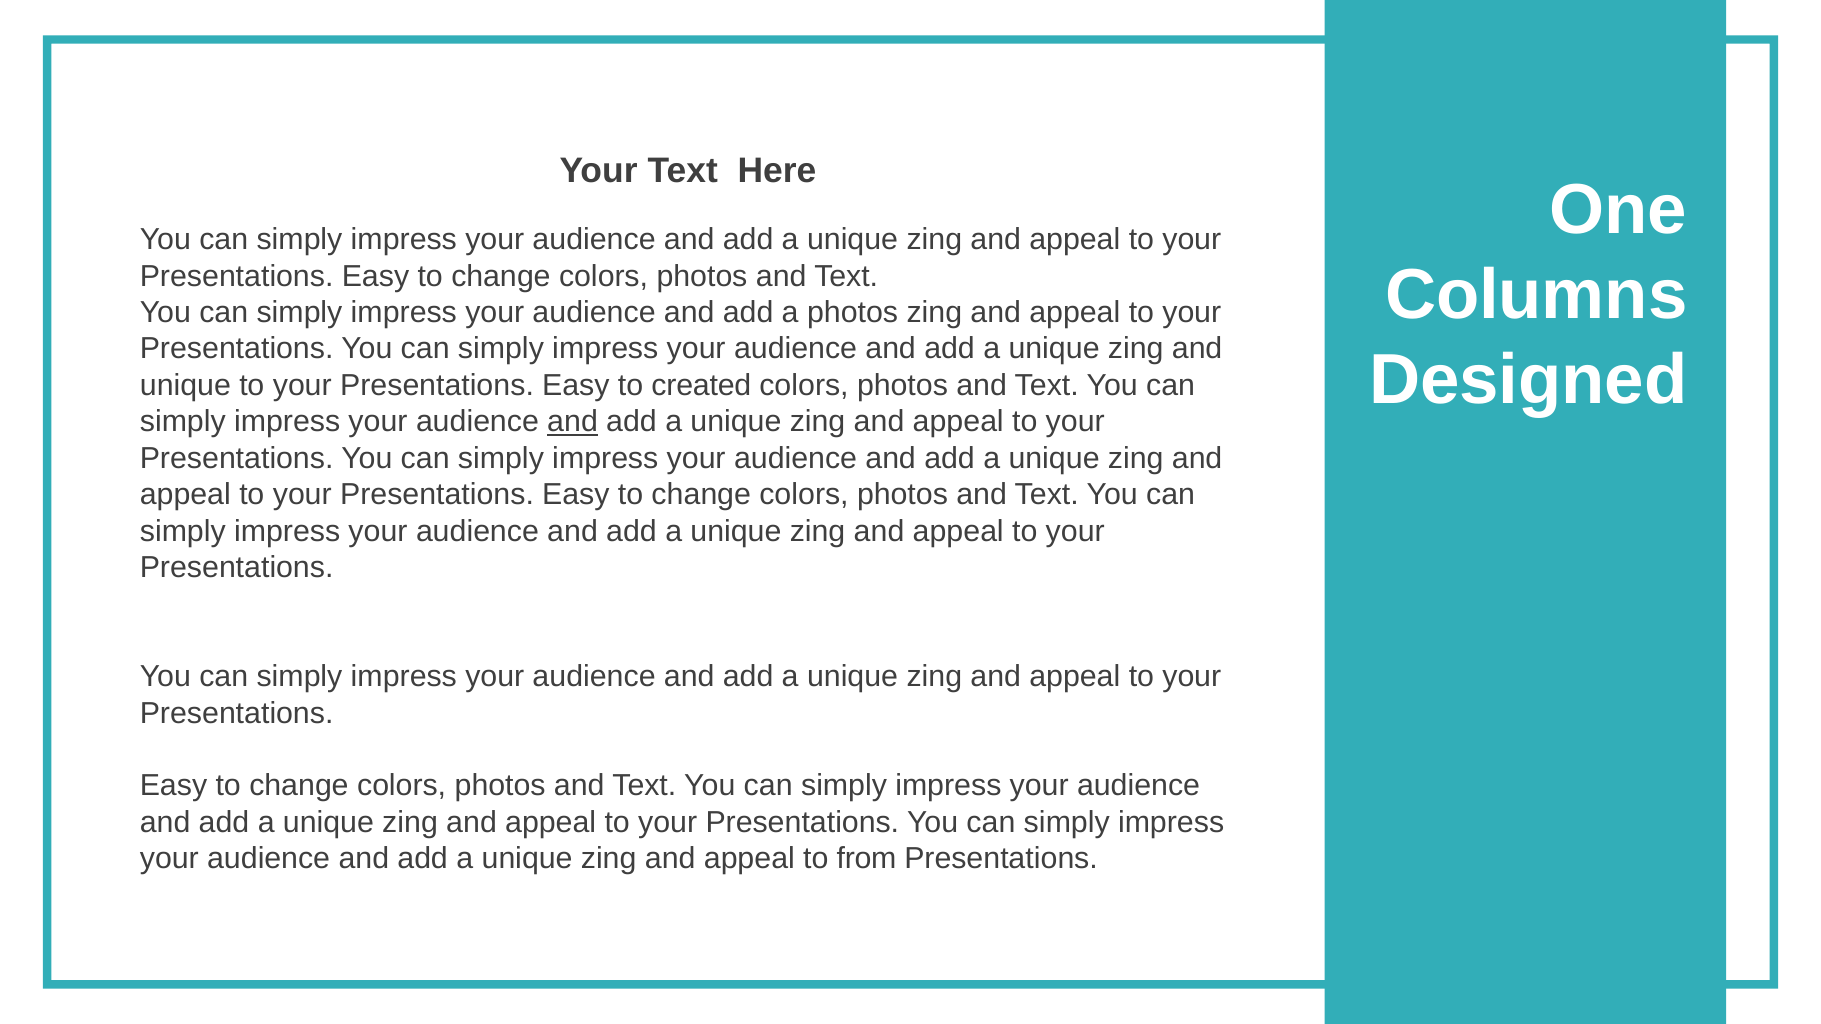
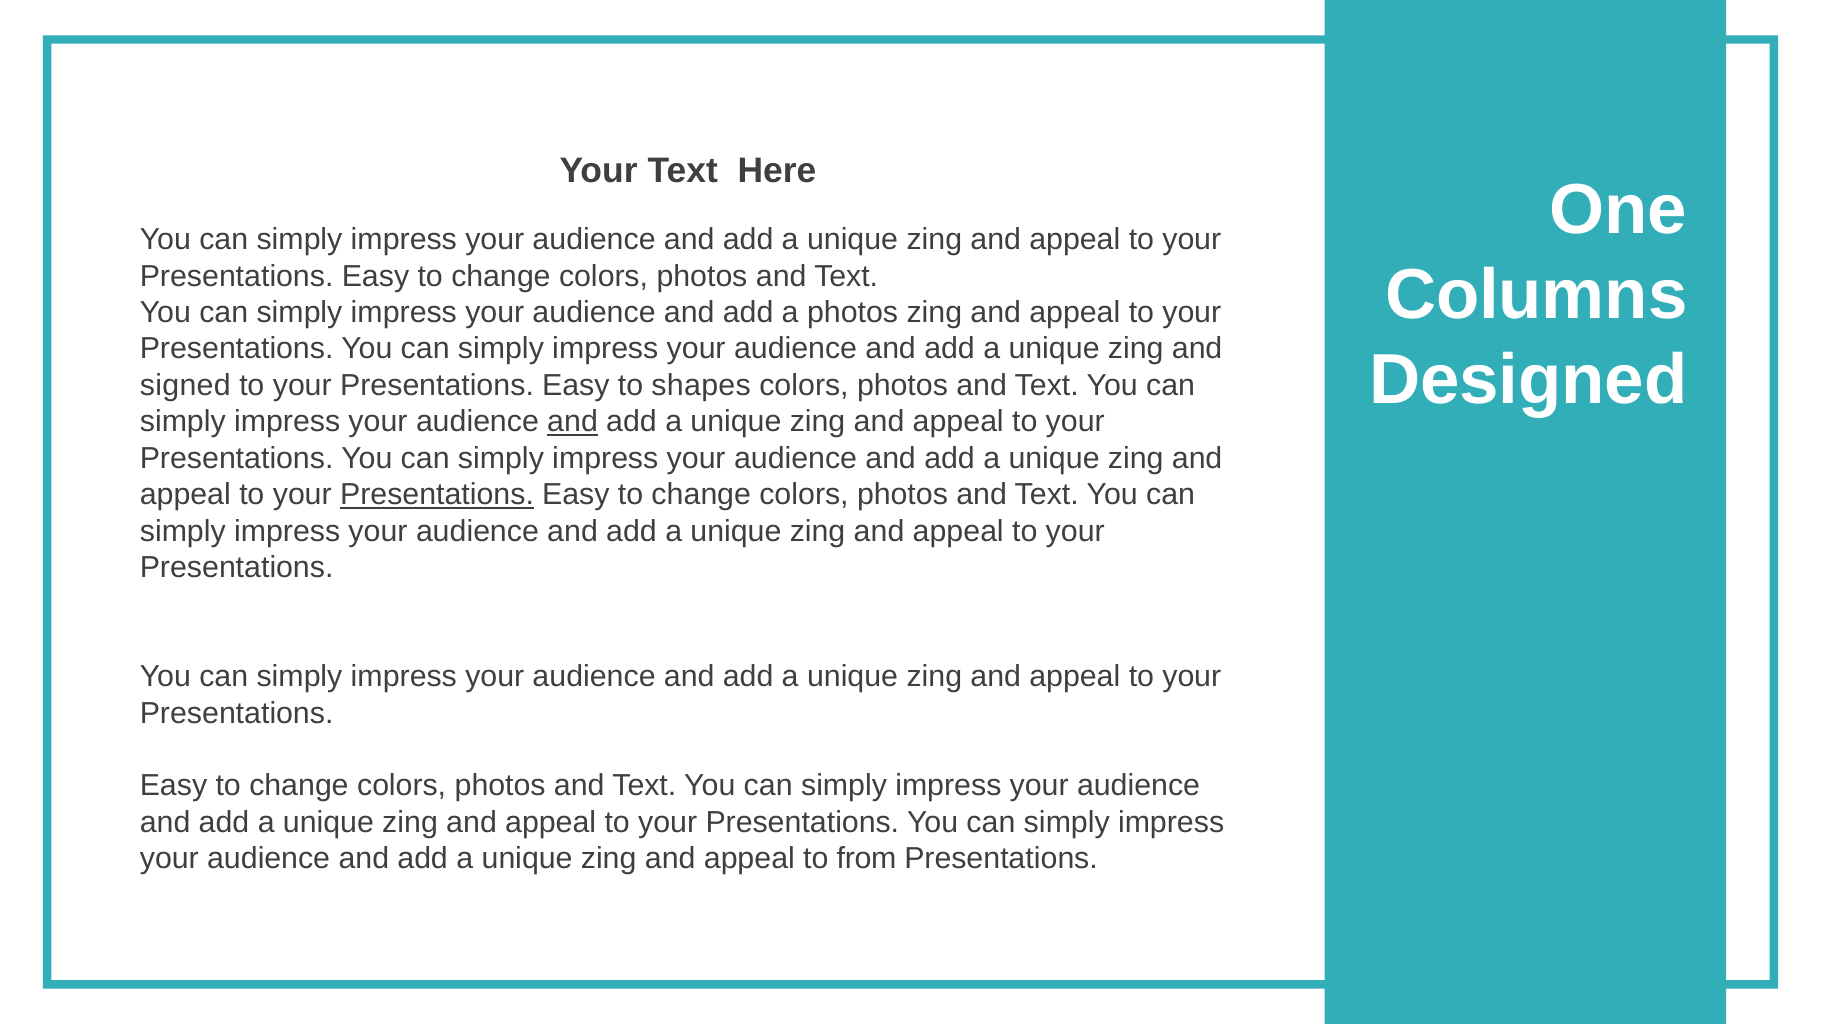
unique at (185, 386): unique -> signed
created: created -> shapes
Presentations at (437, 495) underline: none -> present
